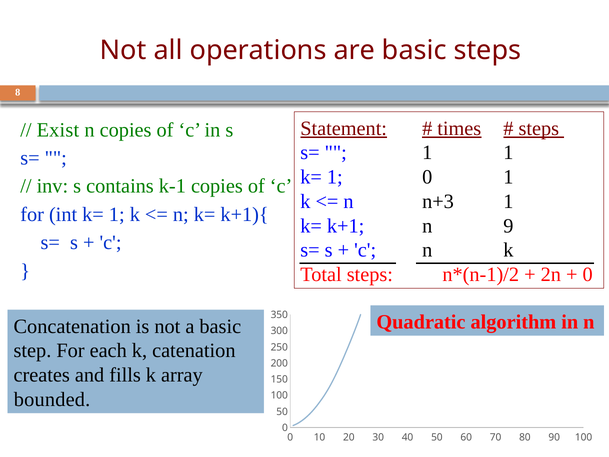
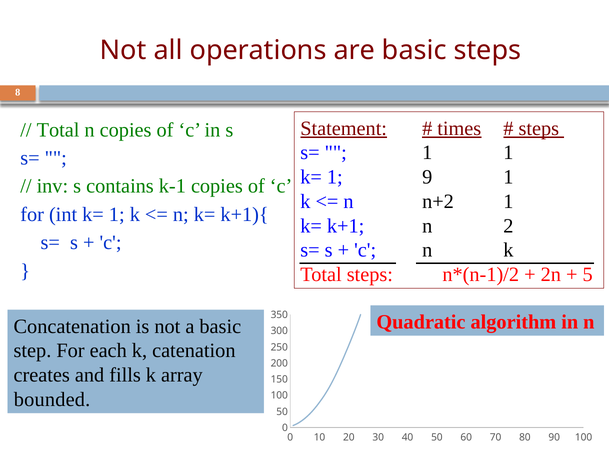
Exist at (58, 130): Exist -> Total
0 at (427, 177): 0 -> 9
n+3: n+3 -> n+2
9: 9 -> 2
0 at (588, 274): 0 -> 5
